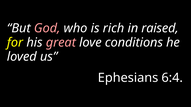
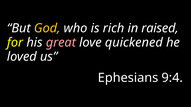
God colour: pink -> yellow
conditions: conditions -> quickened
6:4: 6:4 -> 9:4
